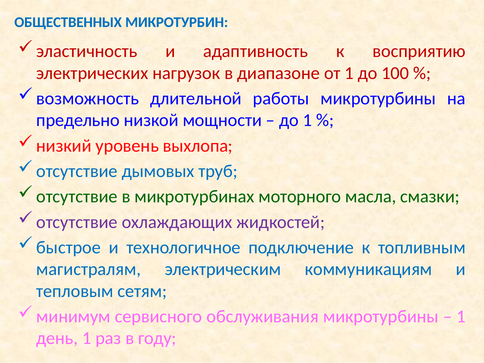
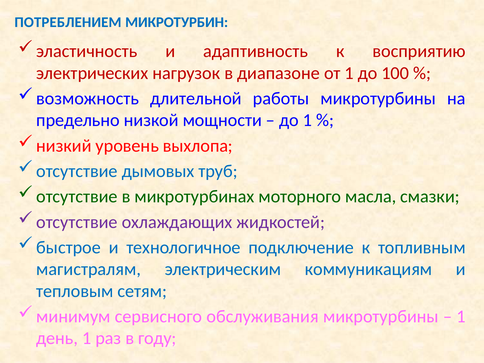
ОБЩЕСТВЕННЫХ: ОБЩЕСТВЕННЫХ -> ПОТРЕБЛЕНИЕМ
